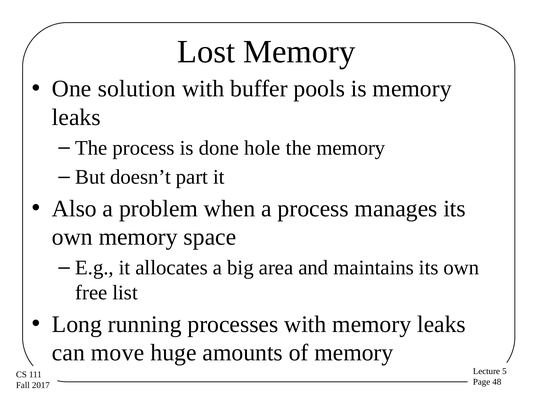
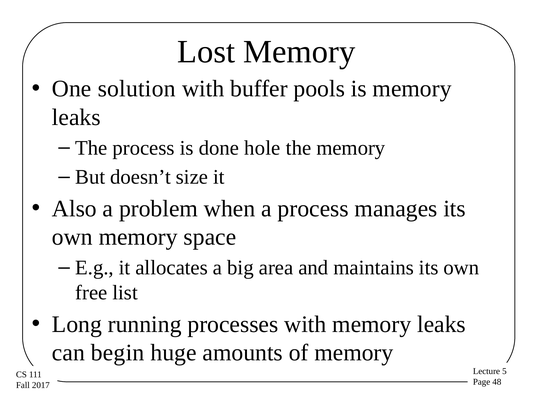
part: part -> size
move: move -> begin
